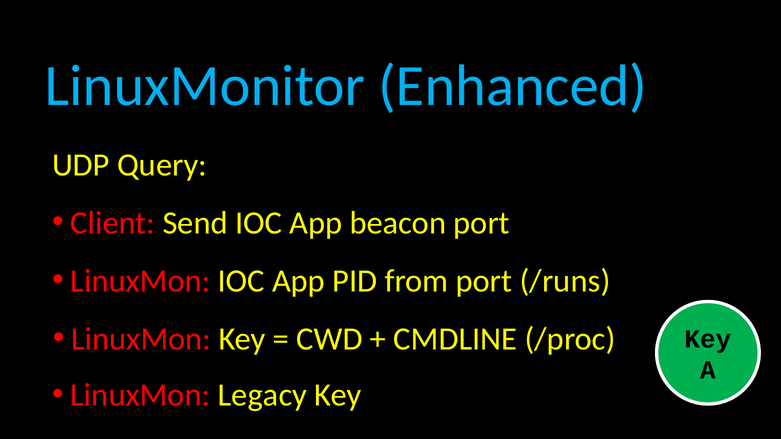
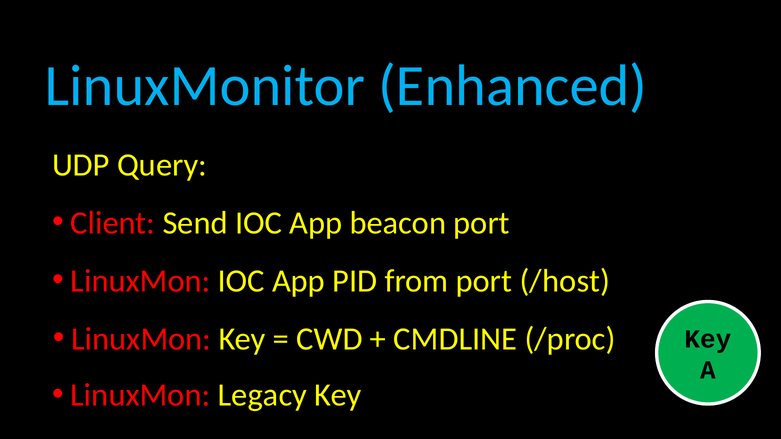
/runs: /runs -> /host
